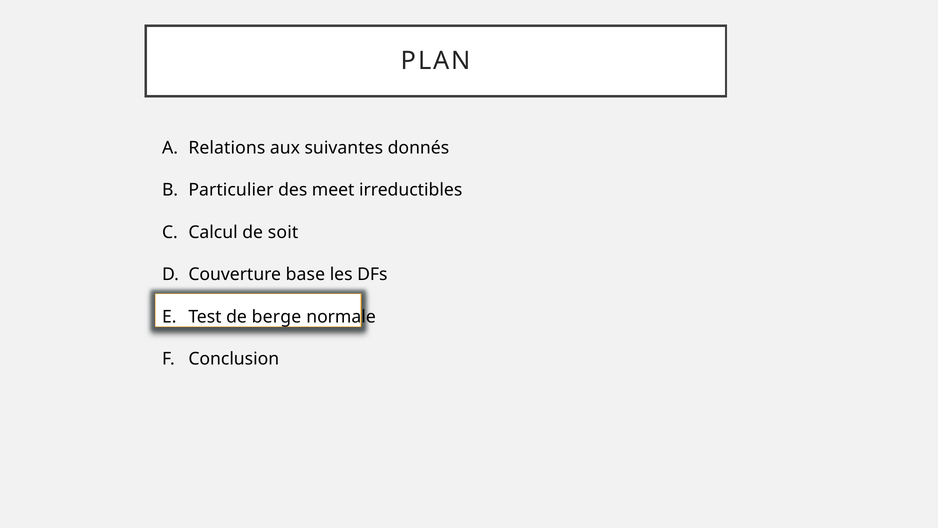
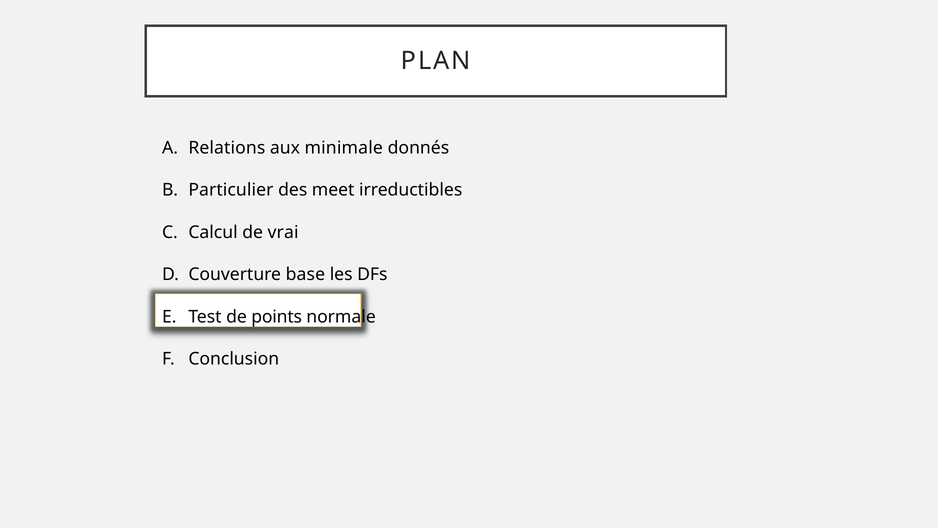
suivantes: suivantes -> minimale
soit: soit -> vrai
berge: berge -> points
